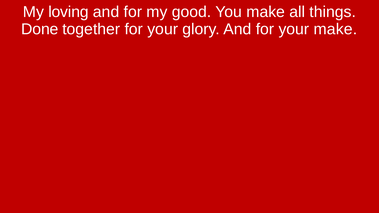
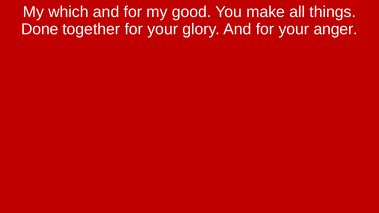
loving: loving -> which
your make: make -> anger
